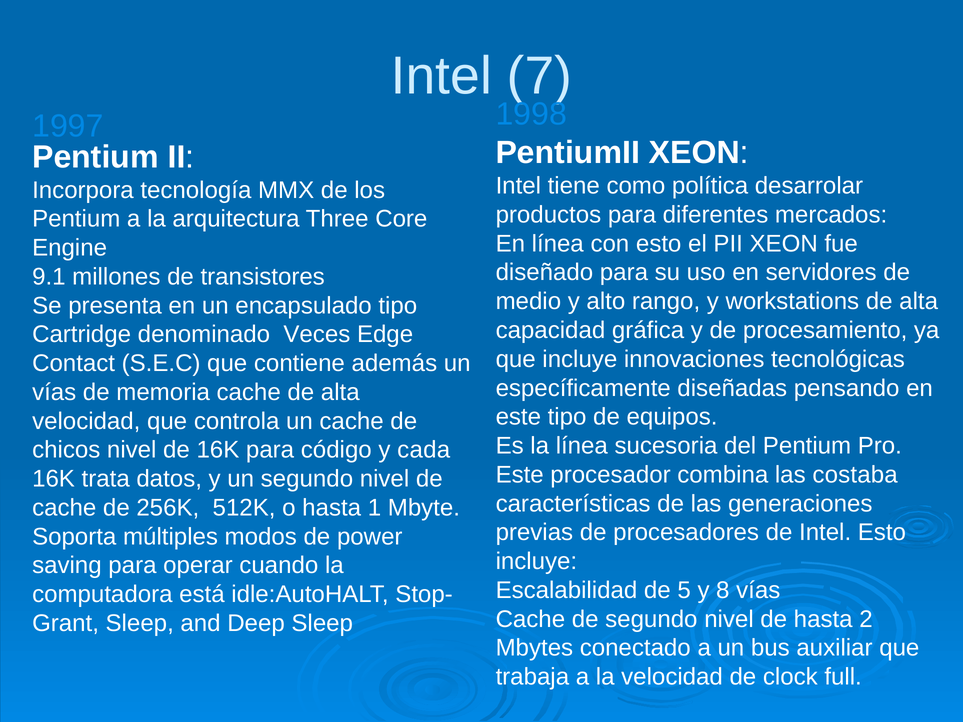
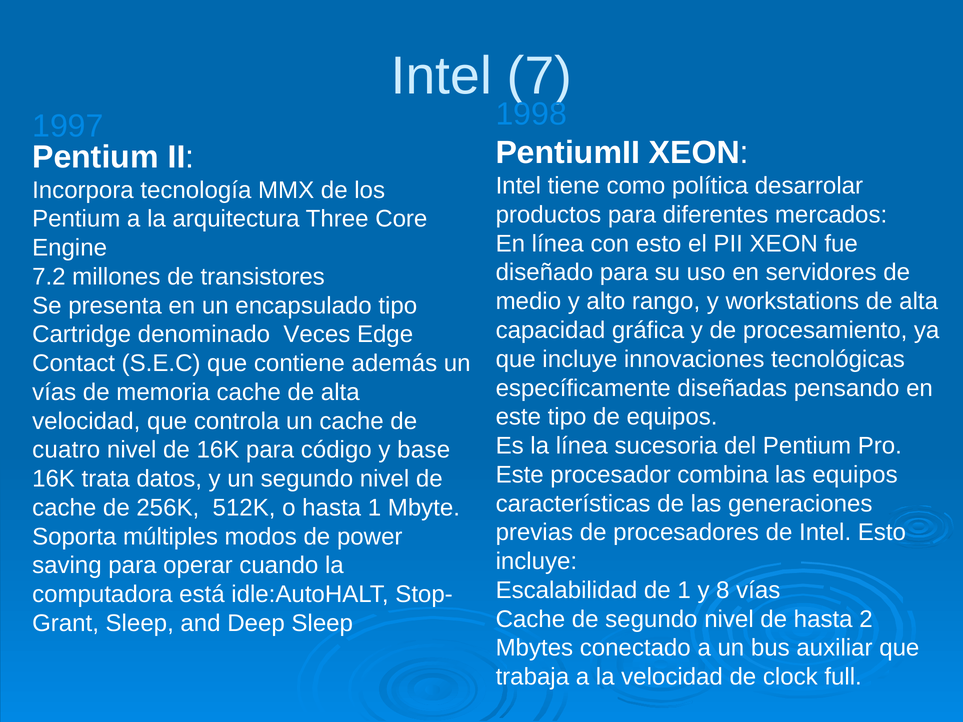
9.1: 9.1 -> 7.2
chicos: chicos -> cuatro
cada: cada -> base
las costaba: costaba -> equipos
de 5: 5 -> 1
